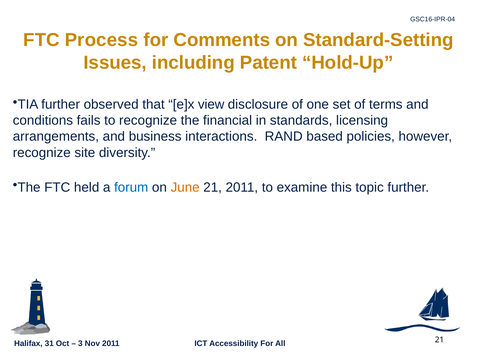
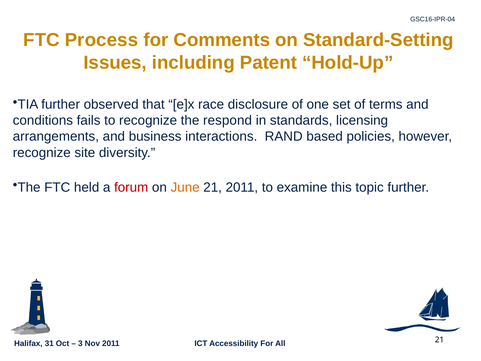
view: view -> race
financial: financial -> respond
forum colour: blue -> red
